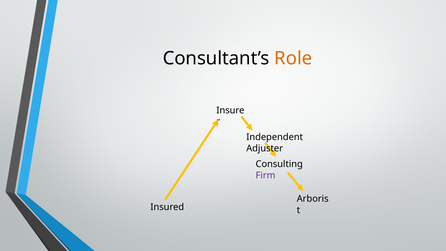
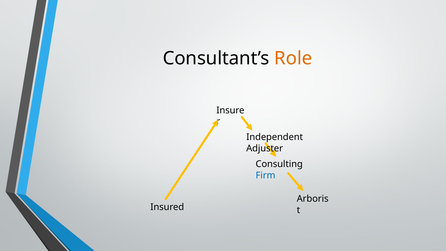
Firm colour: purple -> blue
